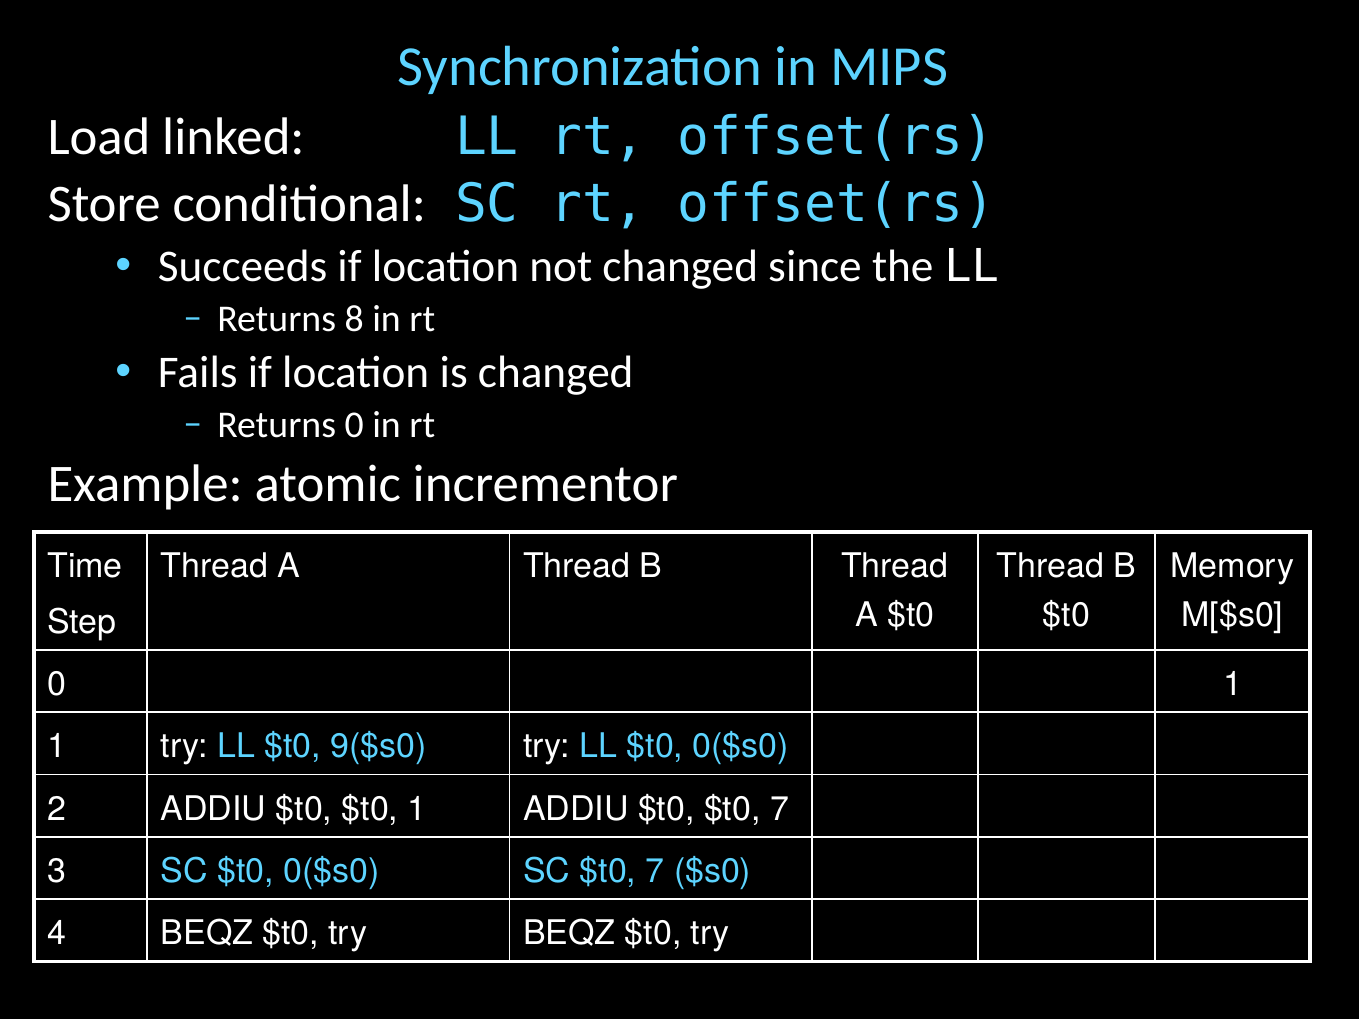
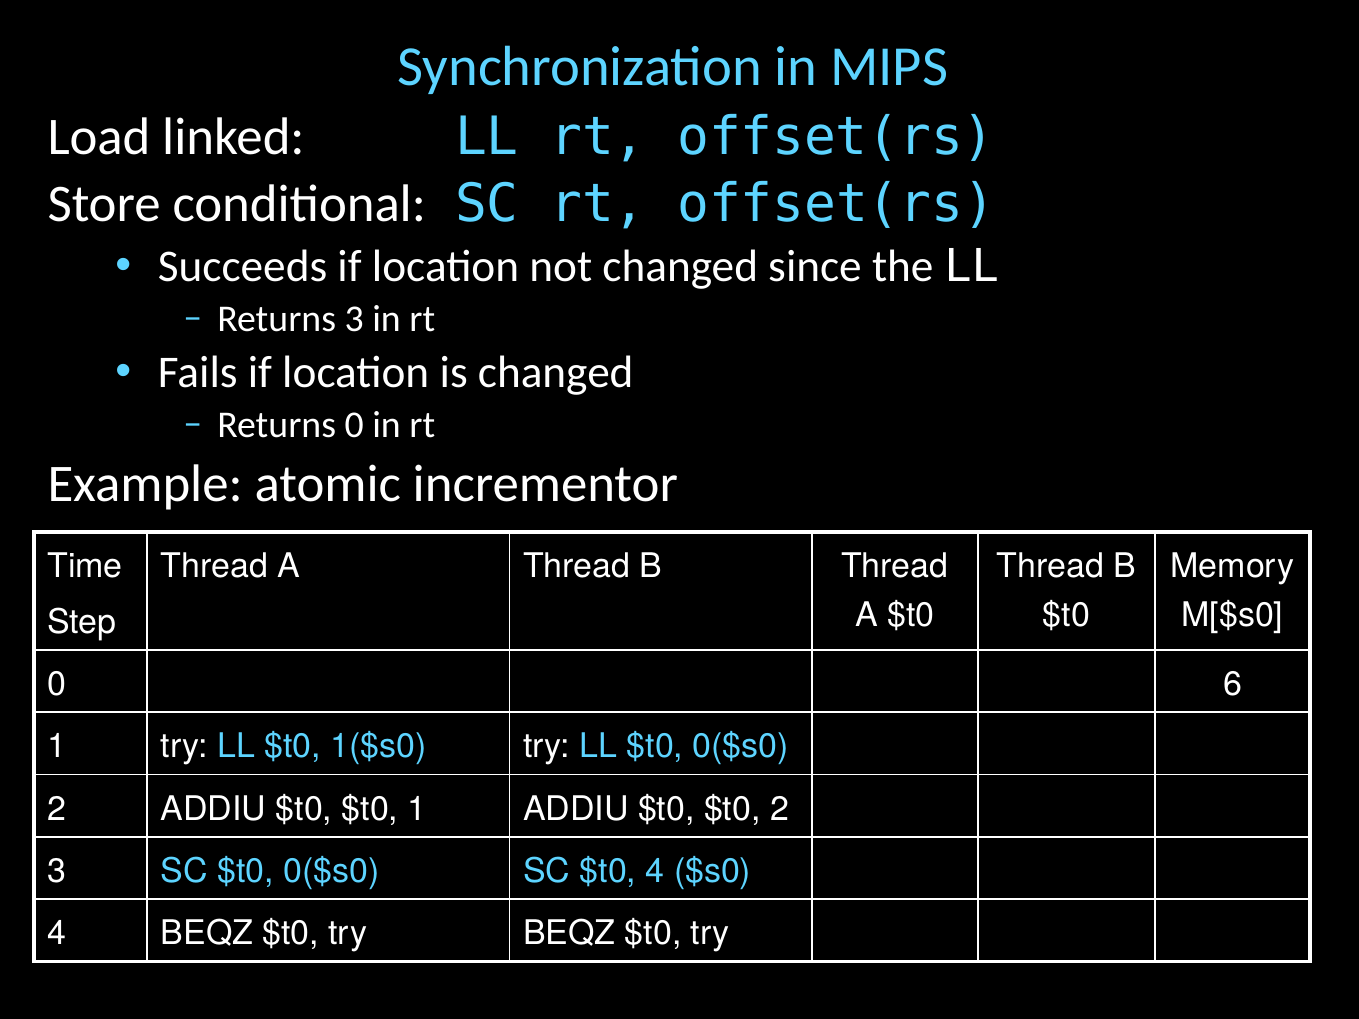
Returns 8: 8 -> 3
0 1: 1 -> 6
9($s0: 9($s0 -> 1($s0
$t0 $t0 7: 7 -> 2
SC $t0 7: 7 -> 4
